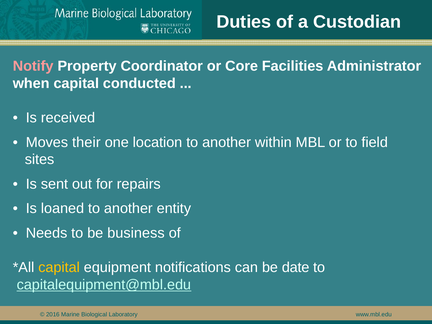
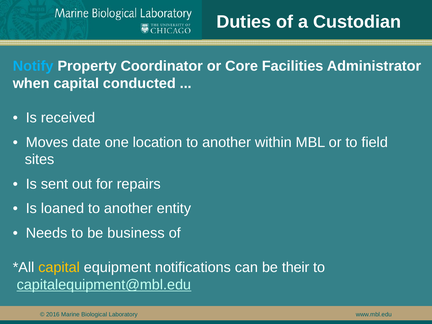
Notify colour: pink -> light blue
their: their -> date
date: date -> their
